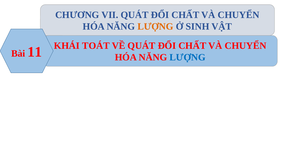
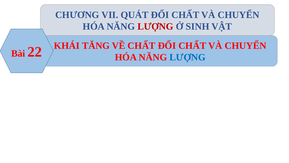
LƯỢNG at (155, 26) colour: orange -> red
TOÁT: TOÁT -> TĂNG
VỀ QUÁT: QUÁT -> CHẤT
11: 11 -> 22
